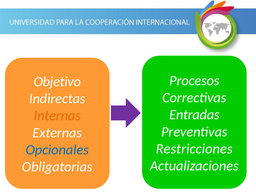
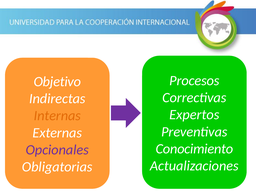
Entradas: Entradas -> Expertos
Restricciones: Restricciones -> Conocimiento
Opcionales colour: blue -> purple
